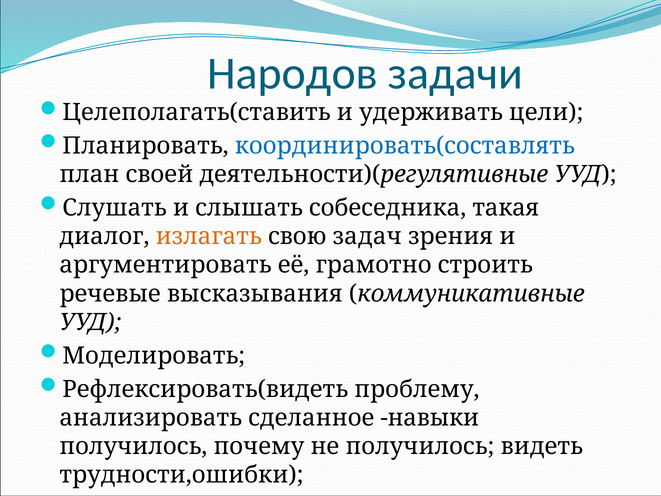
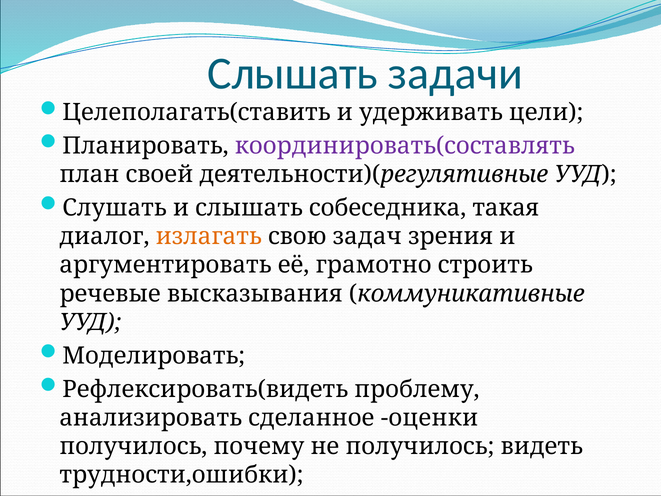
Народов at (293, 74): Народов -> Слышать
координировать(составлять colour: blue -> purple
навыки: навыки -> оценки
